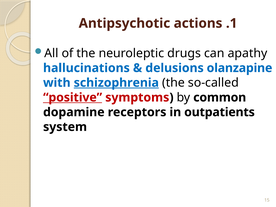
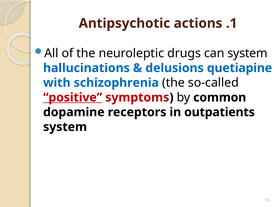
can apathy: apathy -> system
olanzapine: olanzapine -> quetiapine
schizophrenia underline: present -> none
